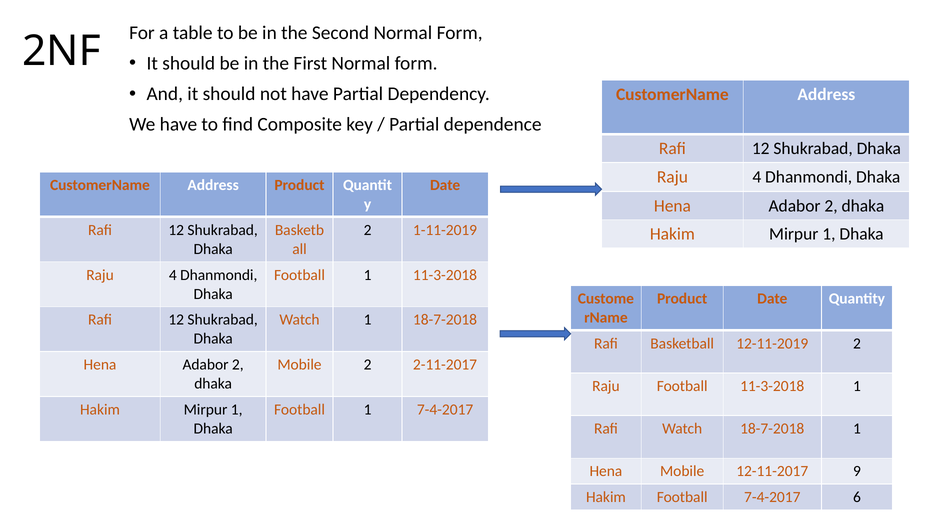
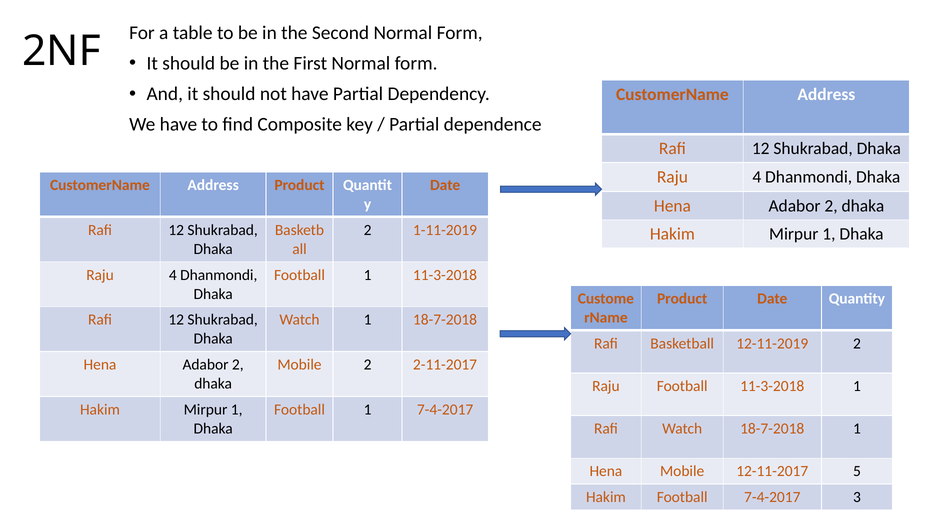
9: 9 -> 5
6: 6 -> 3
